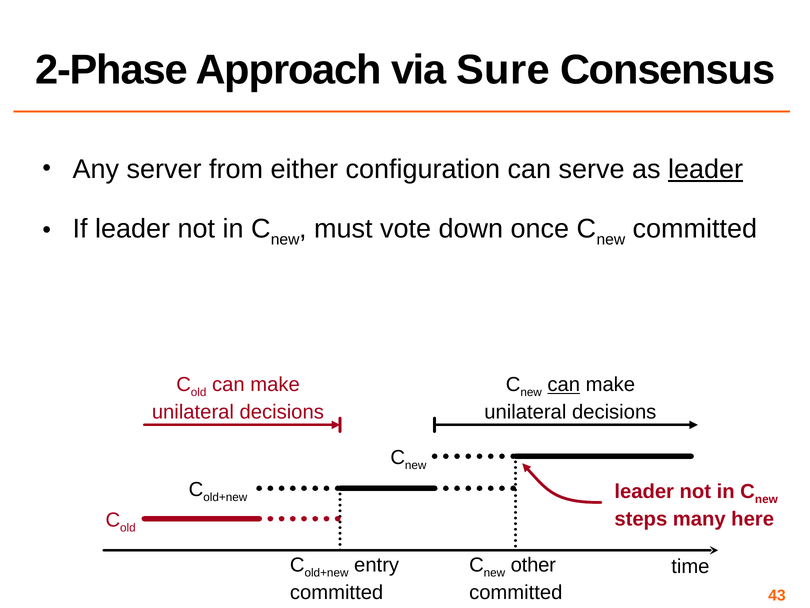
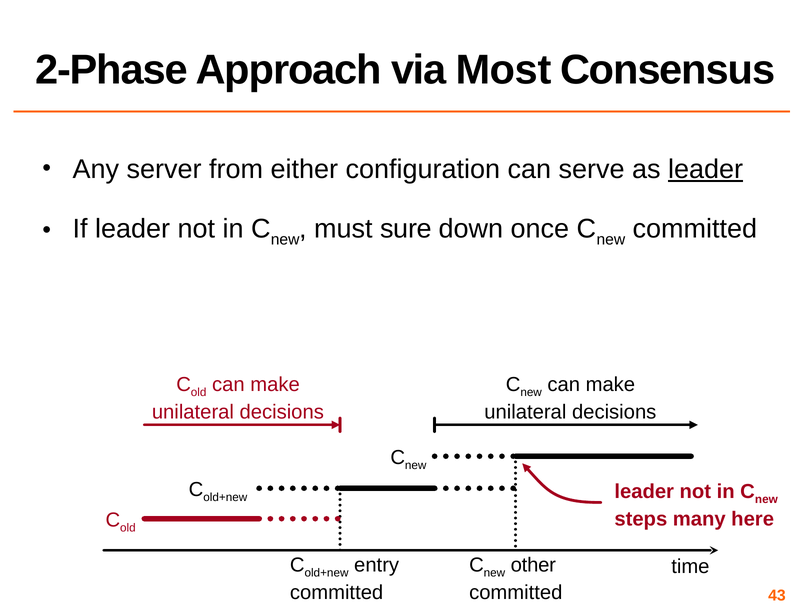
Sure: Sure -> Most
vote: vote -> sure
can at (564, 384) underline: present -> none
